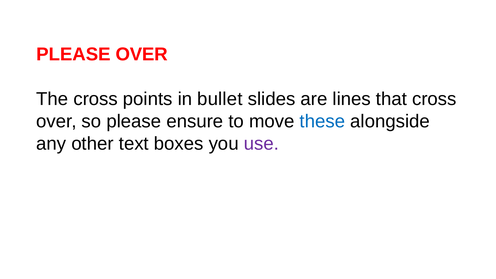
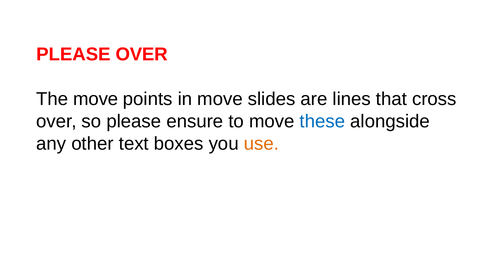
The cross: cross -> move
in bullet: bullet -> move
use colour: purple -> orange
